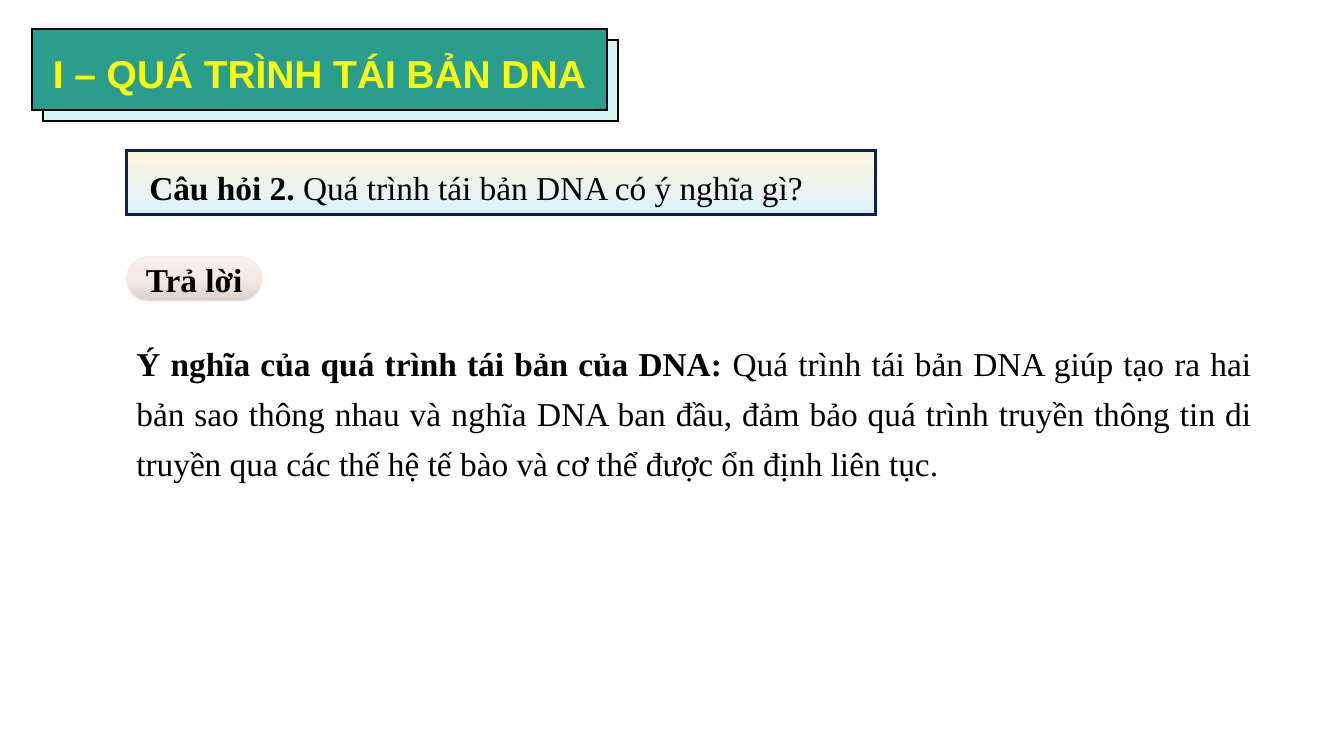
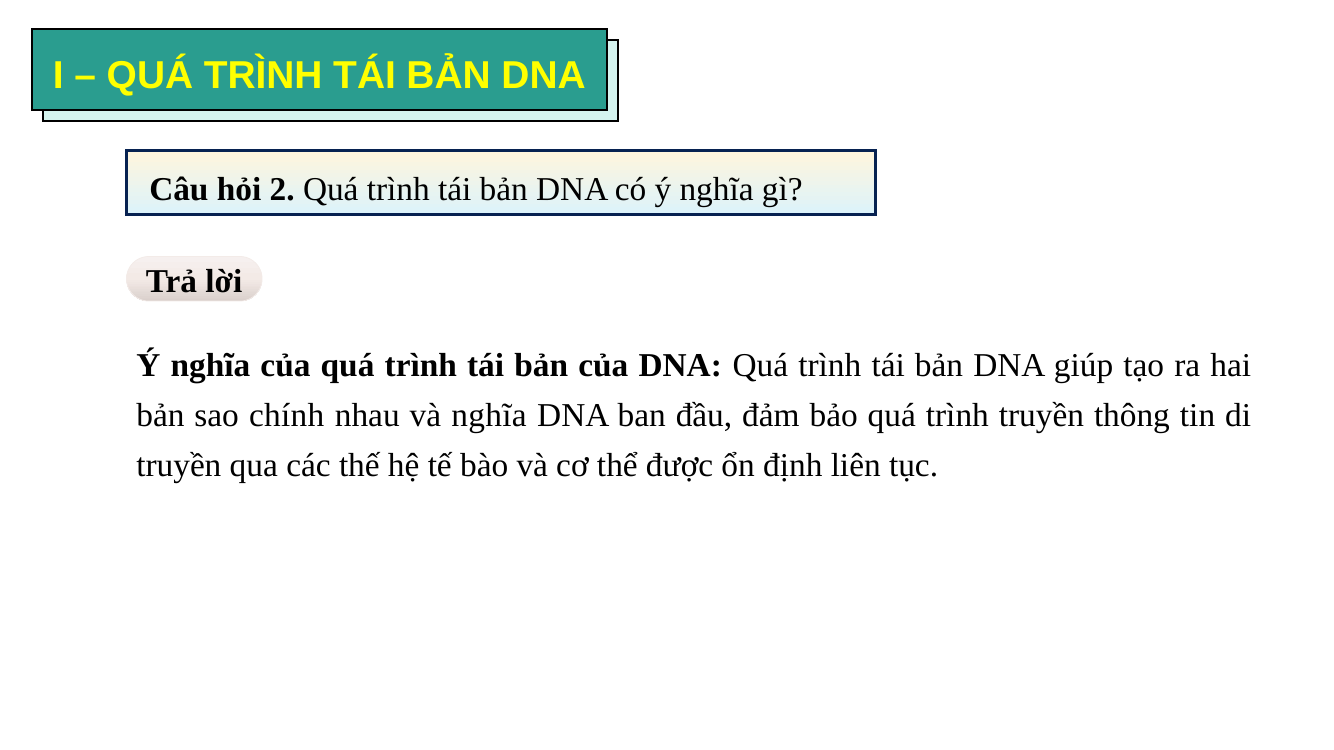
sao thông: thông -> chính
